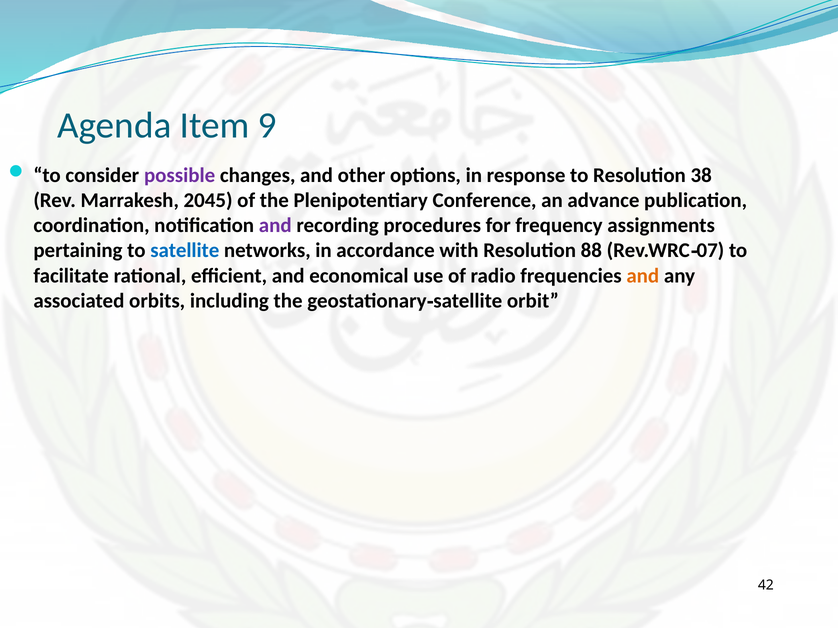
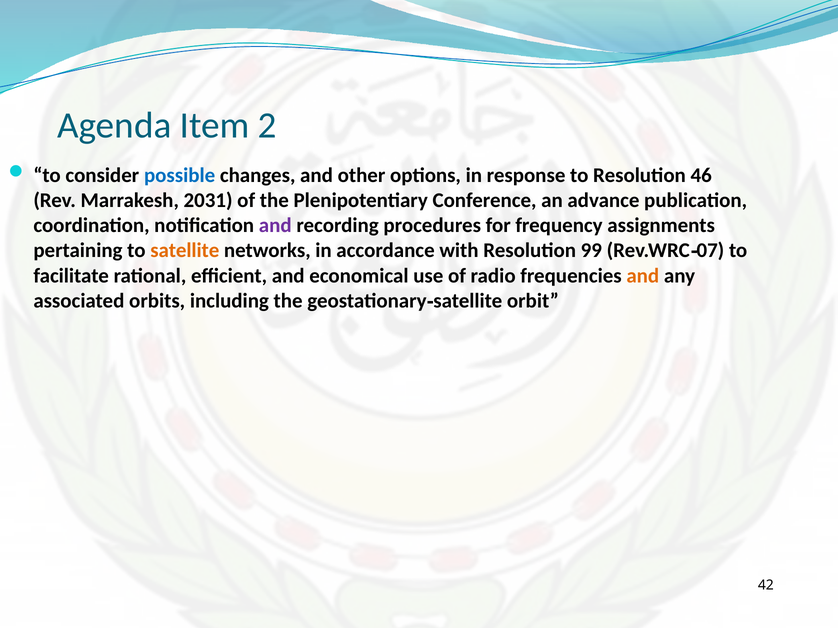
9: 9 -> 2
possible colour: purple -> blue
38: 38 -> 46
2045: 2045 -> 2031
satellite at (185, 251) colour: blue -> orange
88: 88 -> 99
